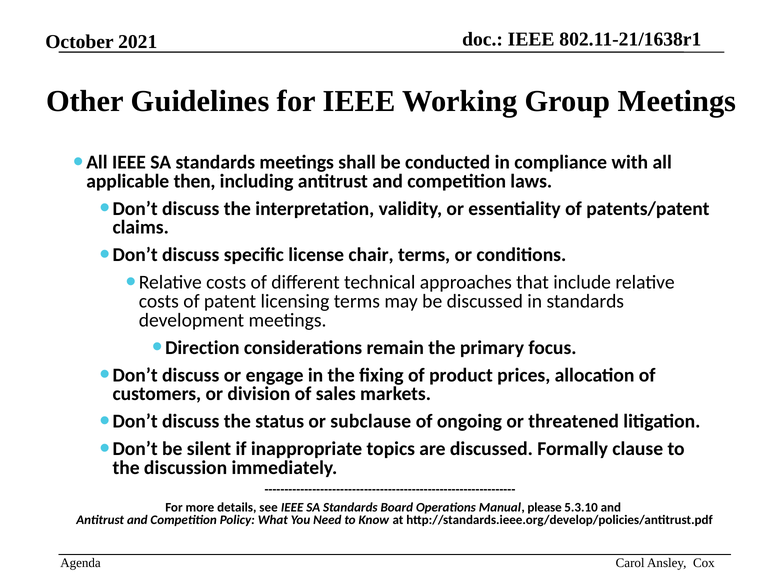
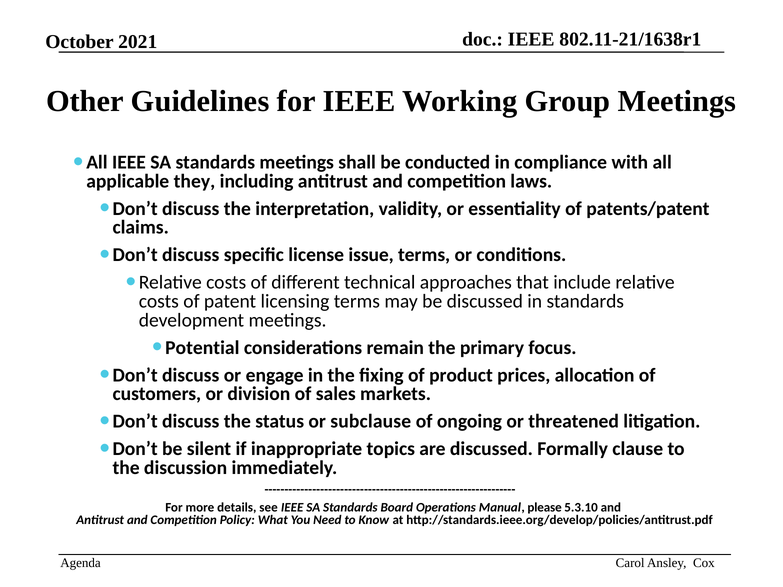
then: then -> they
chair: chair -> issue
Direction: Direction -> Potential
